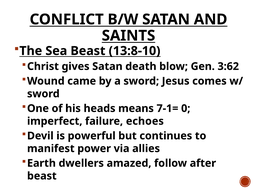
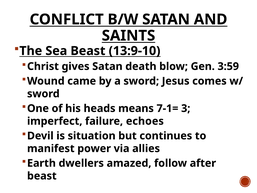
13:8-10: 13:8-10 -> 13:9-10
3:62: 3:62 -> 3:59
0: 0 -> 3
powerful: powerful -> situation
